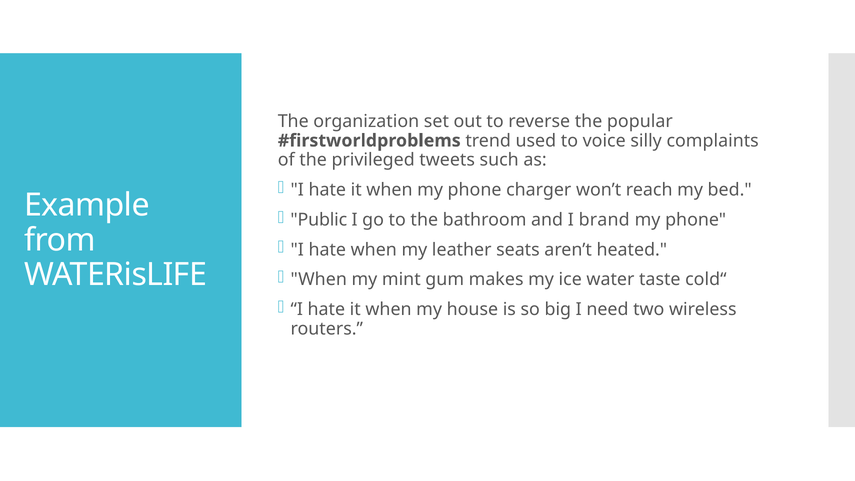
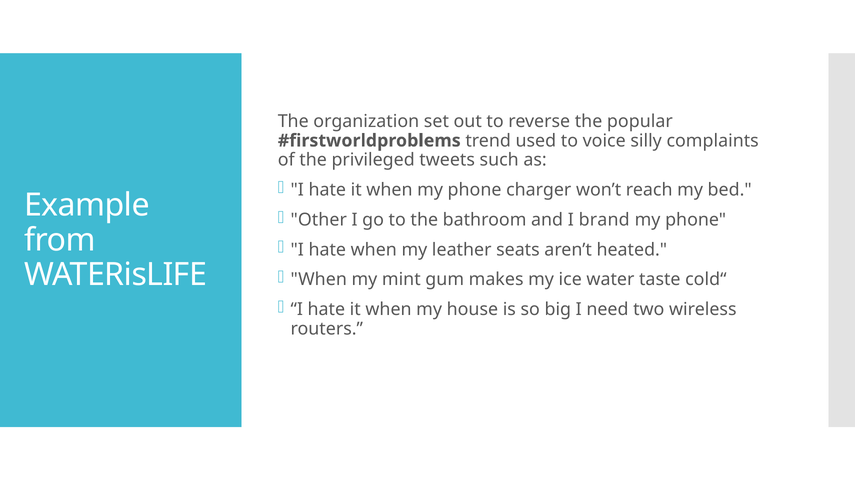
Public: Public -> Other
